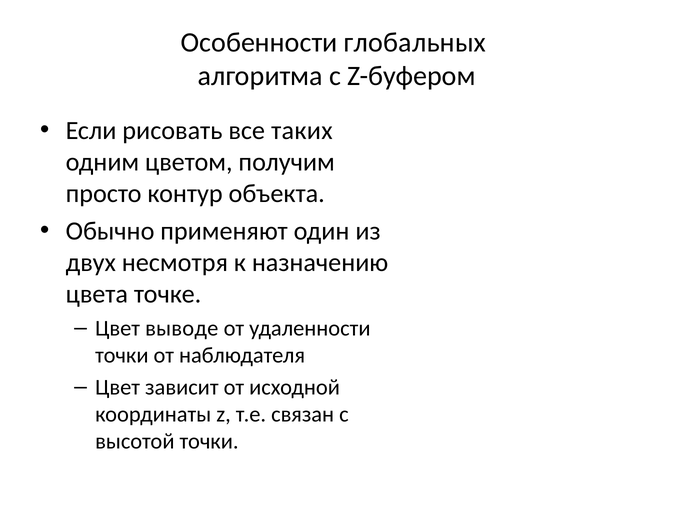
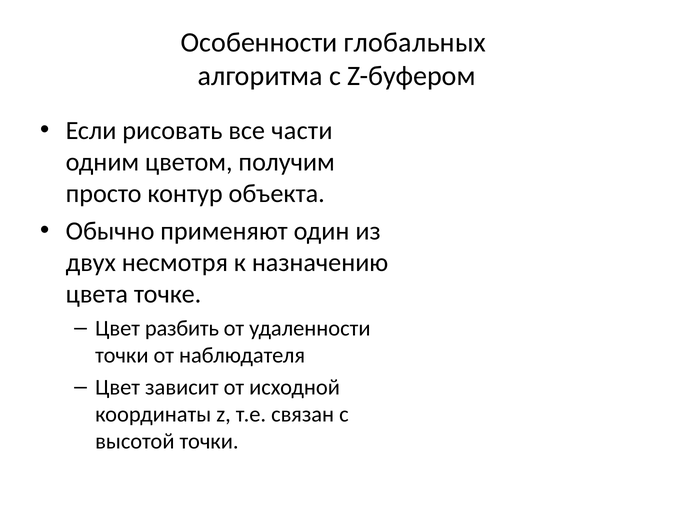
таких: таких -> части
выводе: выводе -> разбить
